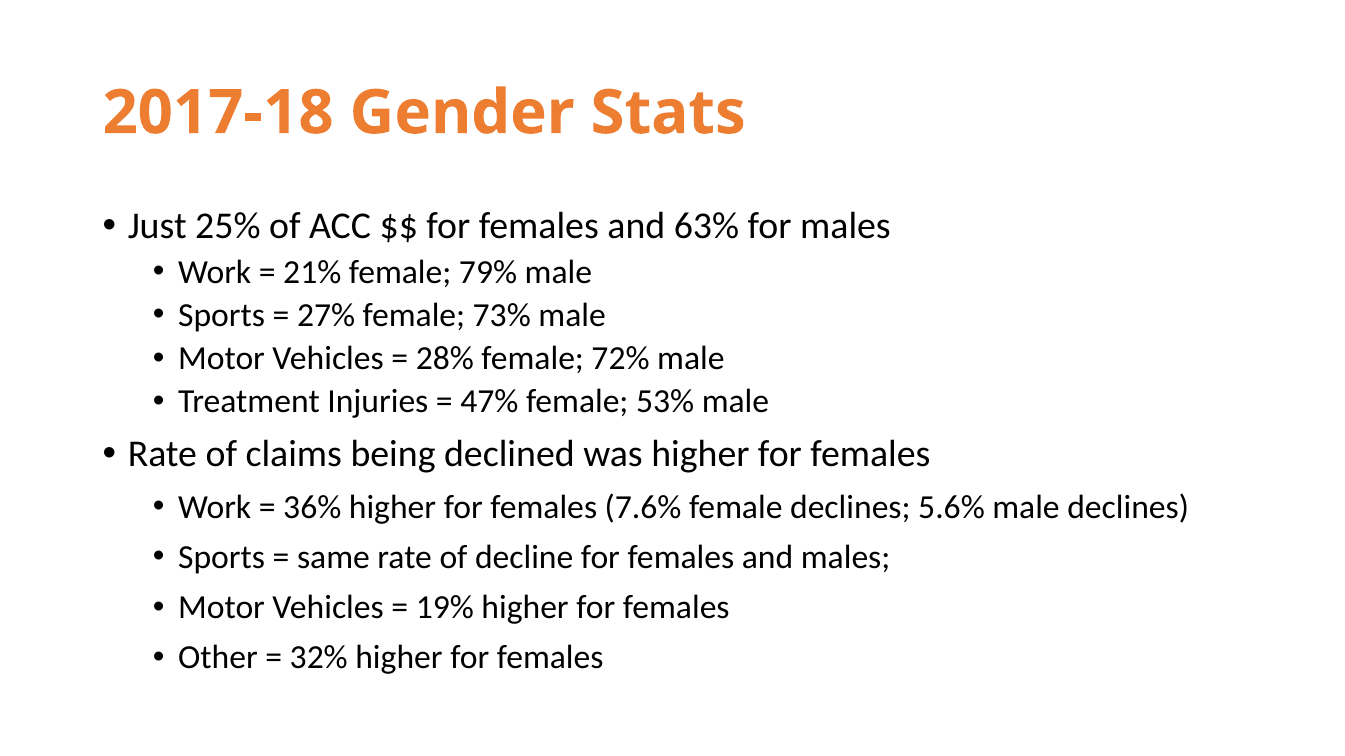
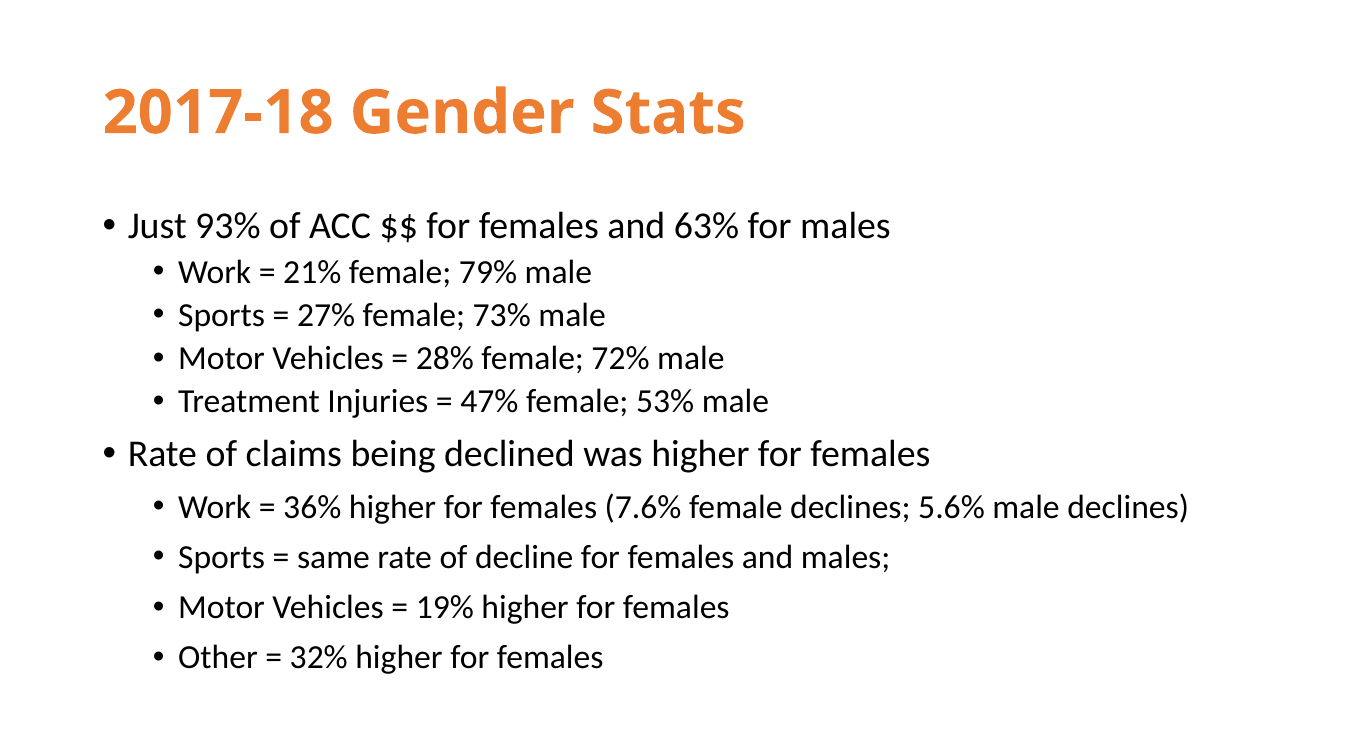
25%: 25% -> 93%
